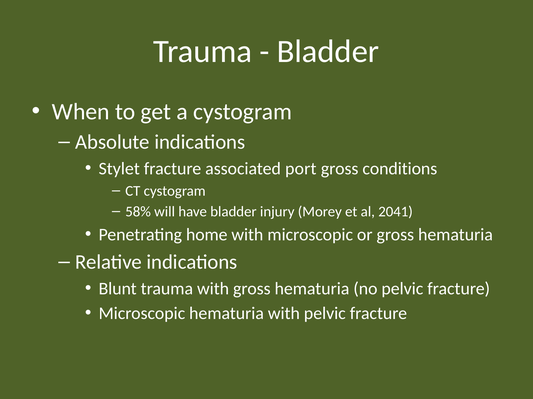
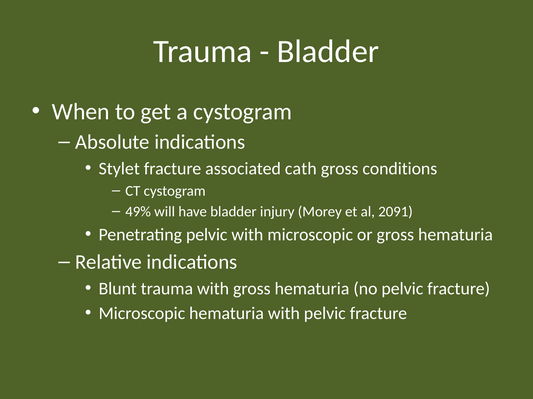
port: port -> cath
58%: 58% -> 49%
2041: 2041 -> 2091
Penetrating home: home -> pelvic
